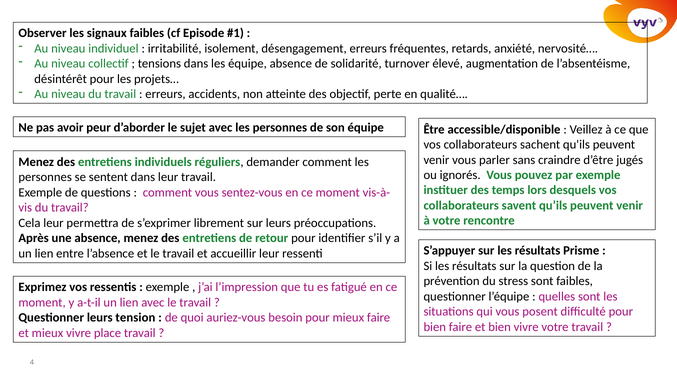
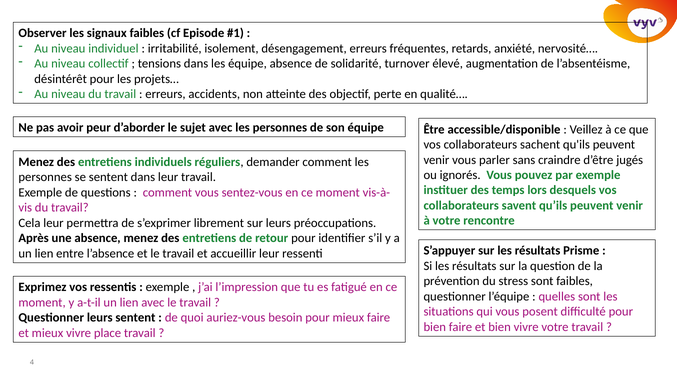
leurs tension: tension -> sentent
